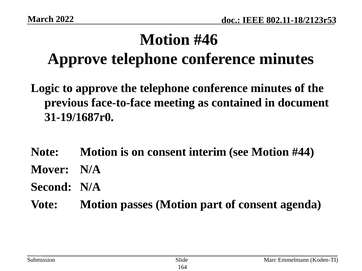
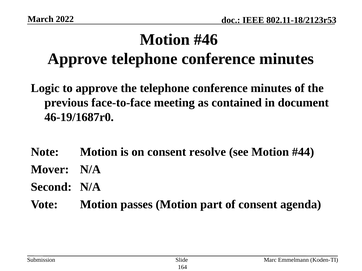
31-19/1687r0: 31-19/1687r0 -> 46-19/1687r0
interim: interim -> resolve
